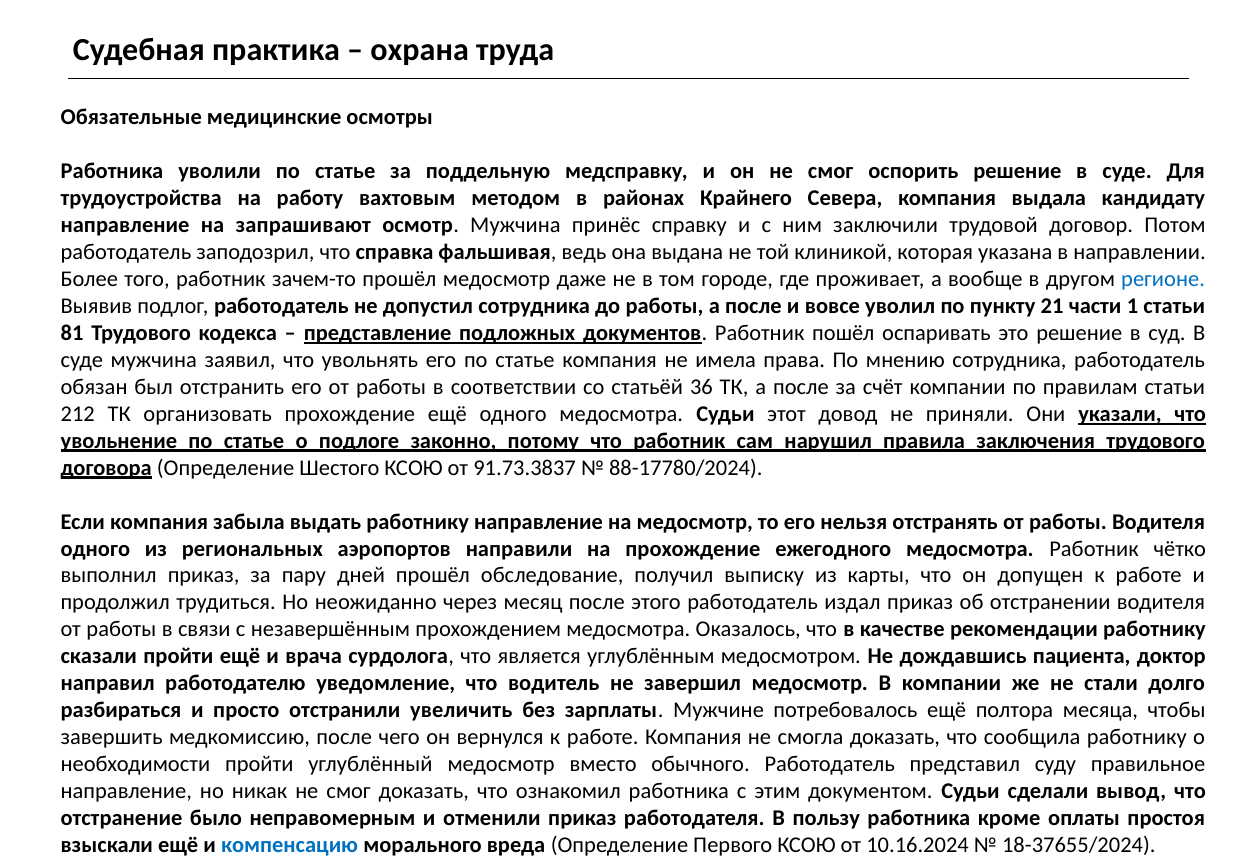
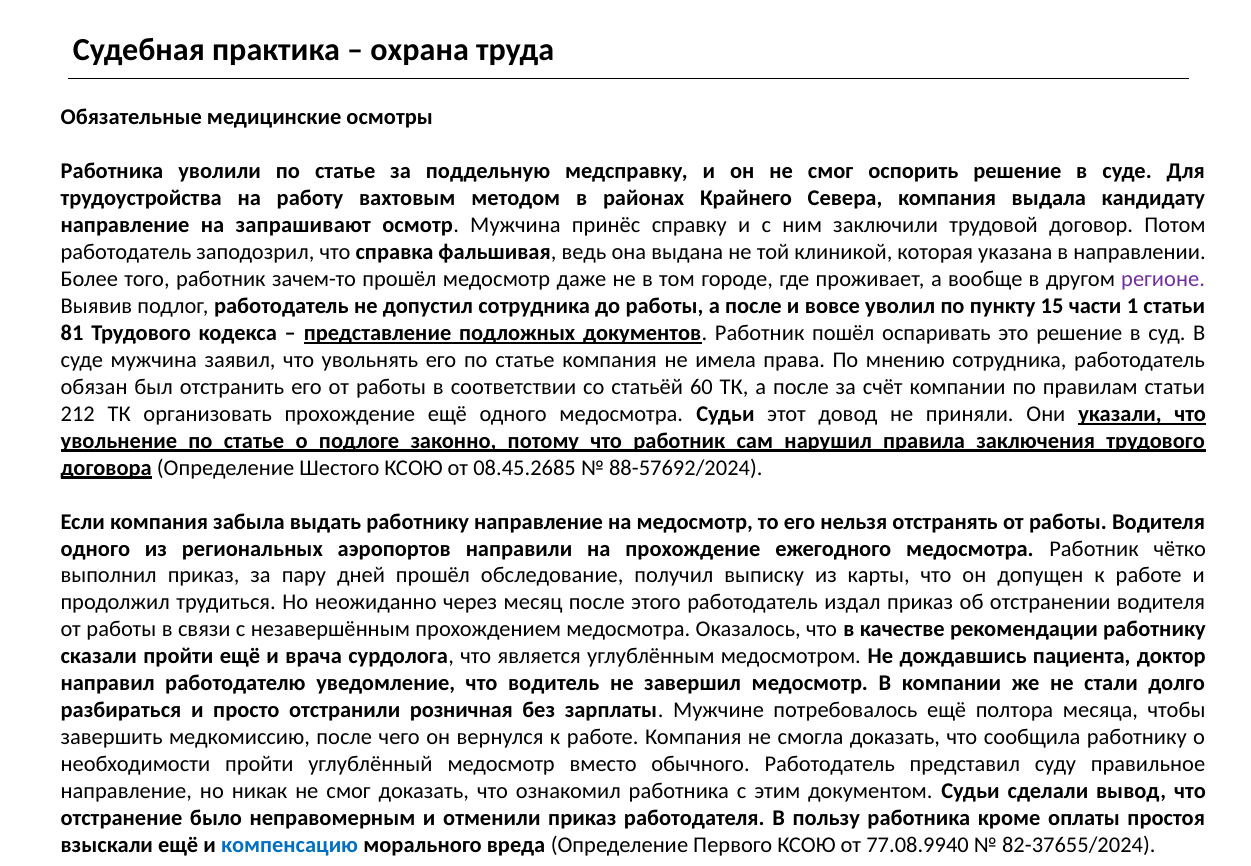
регионе colour: blue -> purple
21: 21 -> 15
36: 36 -> 60
91.73.3837: 91.73.3837 -> 08.45.2685
88-17780/2024: 88-17780/2024 -> 88-57692/2024
увеличить: увеличить -> розничная
10.16.2024: 10.16.2024 -> 77.08.9940
18-37655/2024: 18-37655/2024 -> 82-37655/2024
